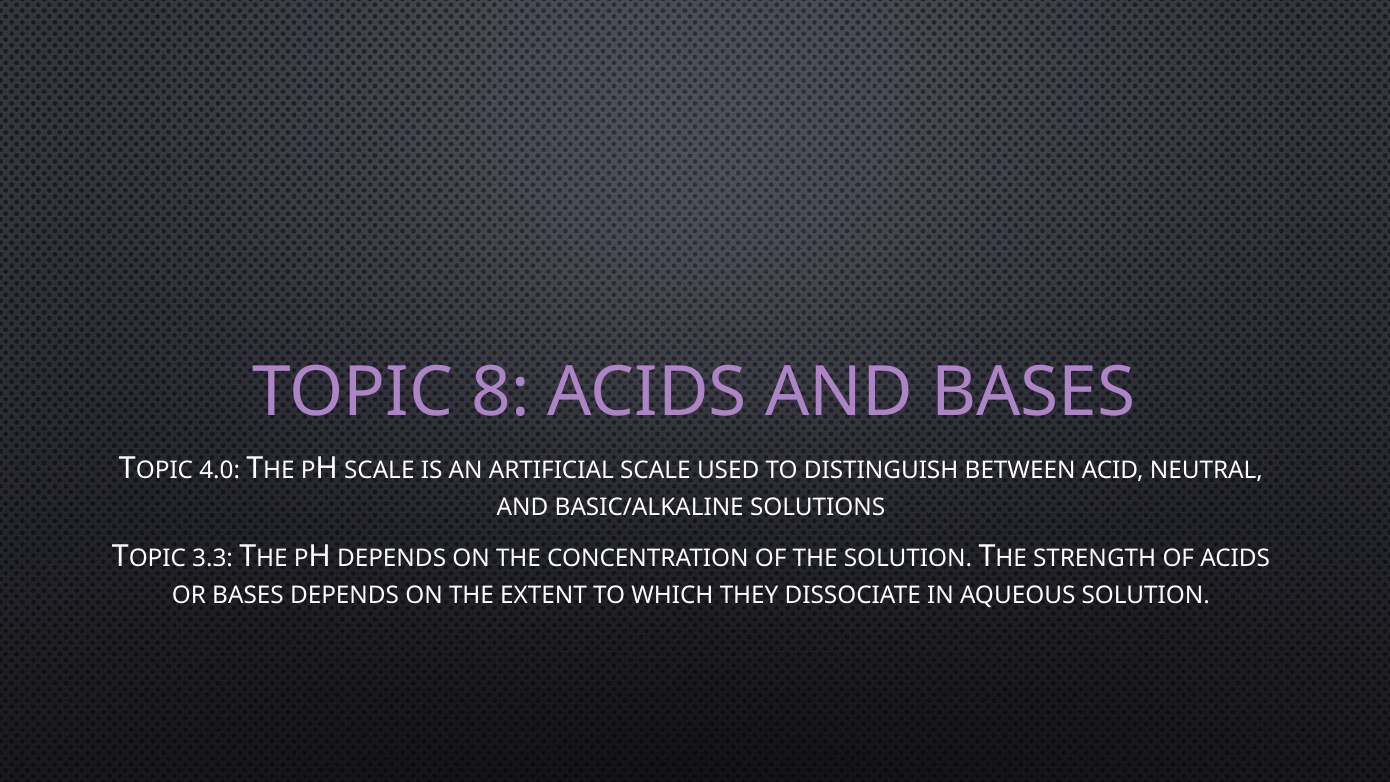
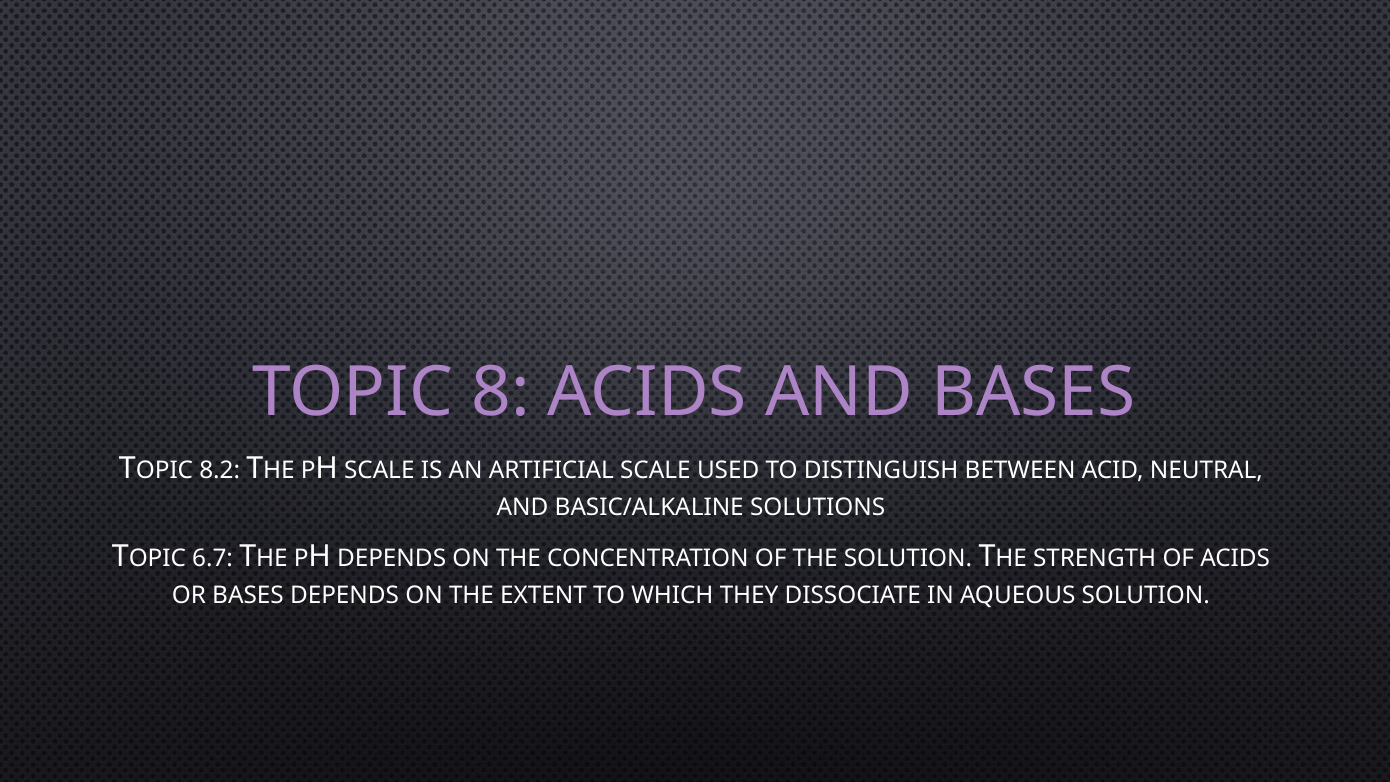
4.0: 4.0 -> 8.2
3.3: 3.3 -> 6.7
